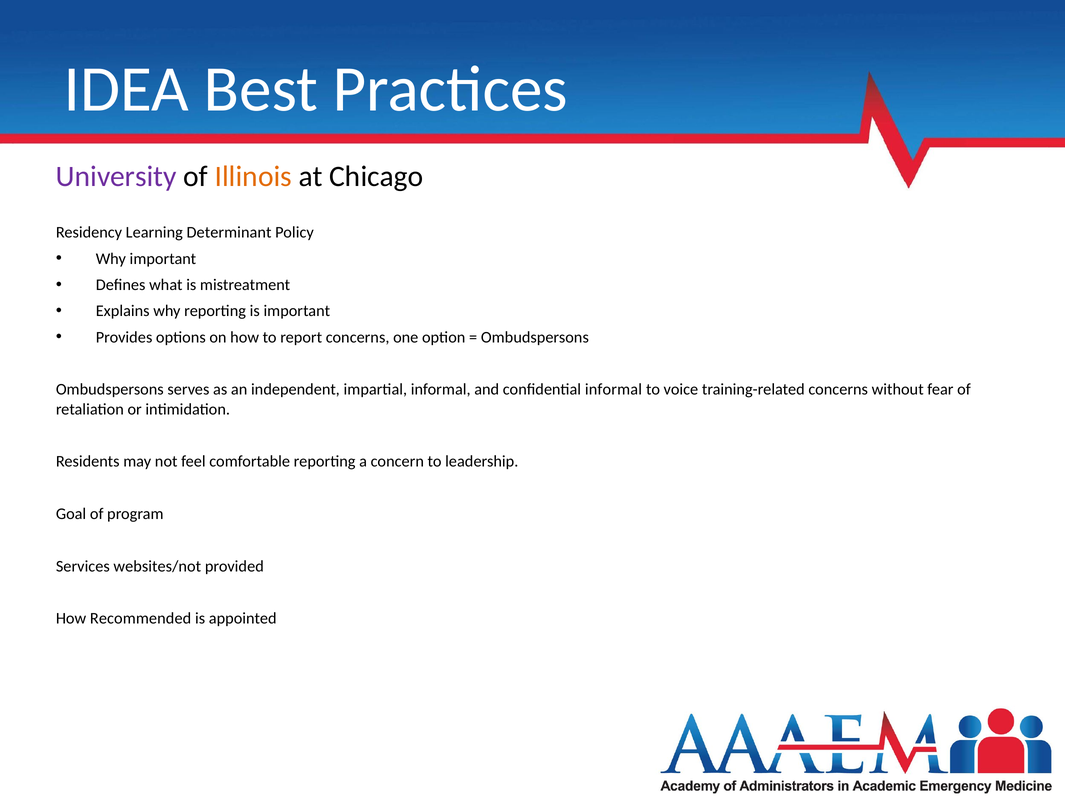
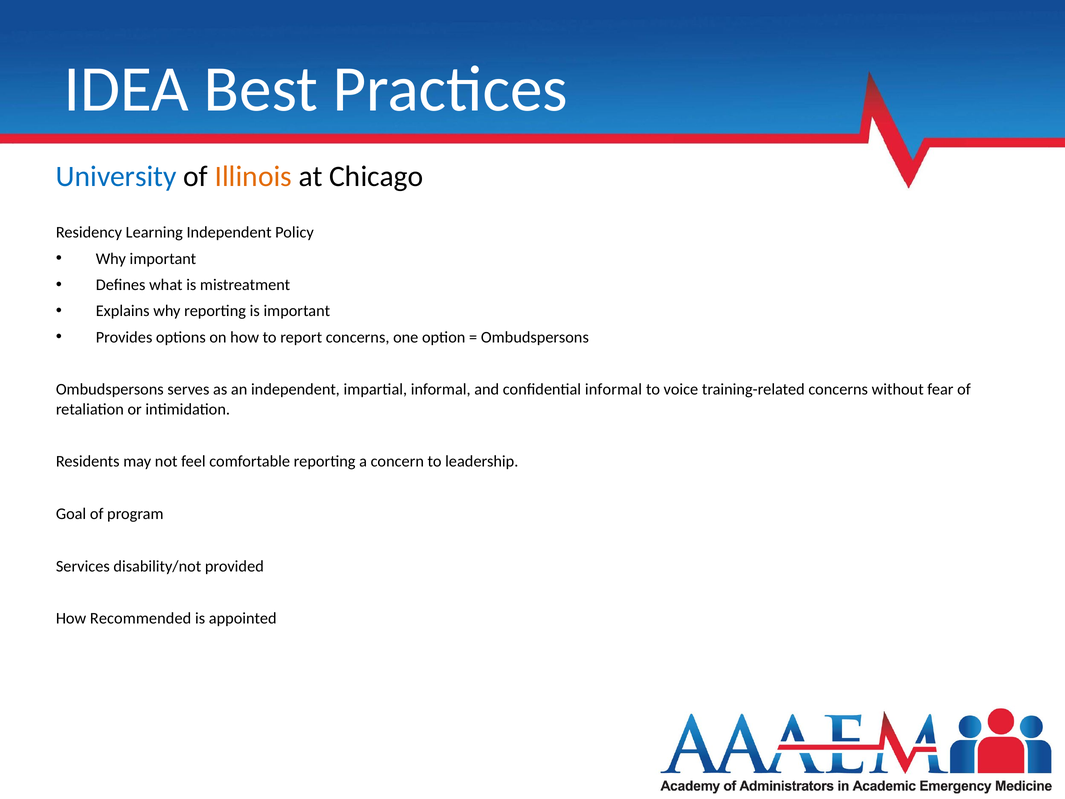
University colour: purple -> blue
Learning Determinant: Determinant -> Independent
websites/not: websites/not -> disability/not
